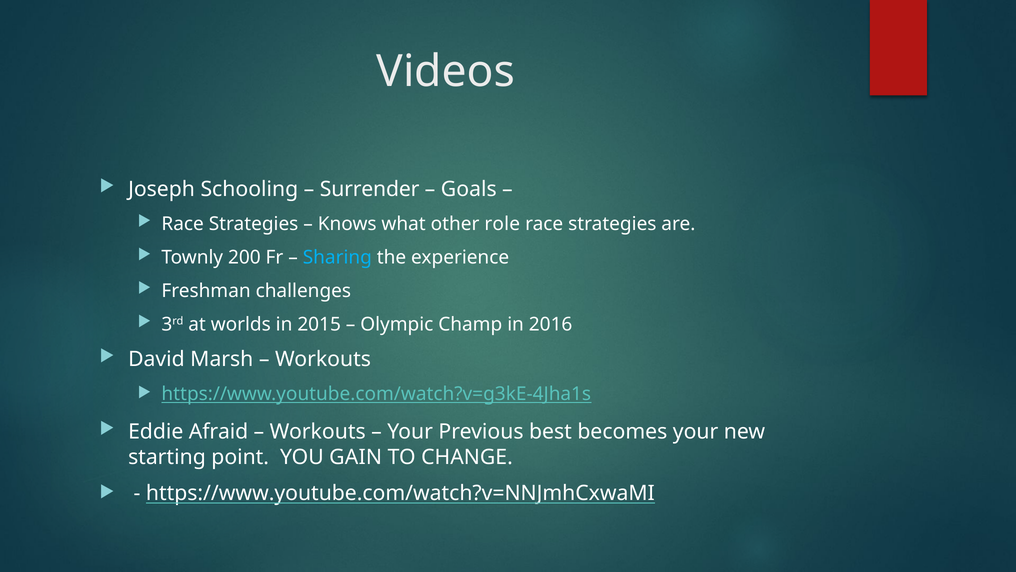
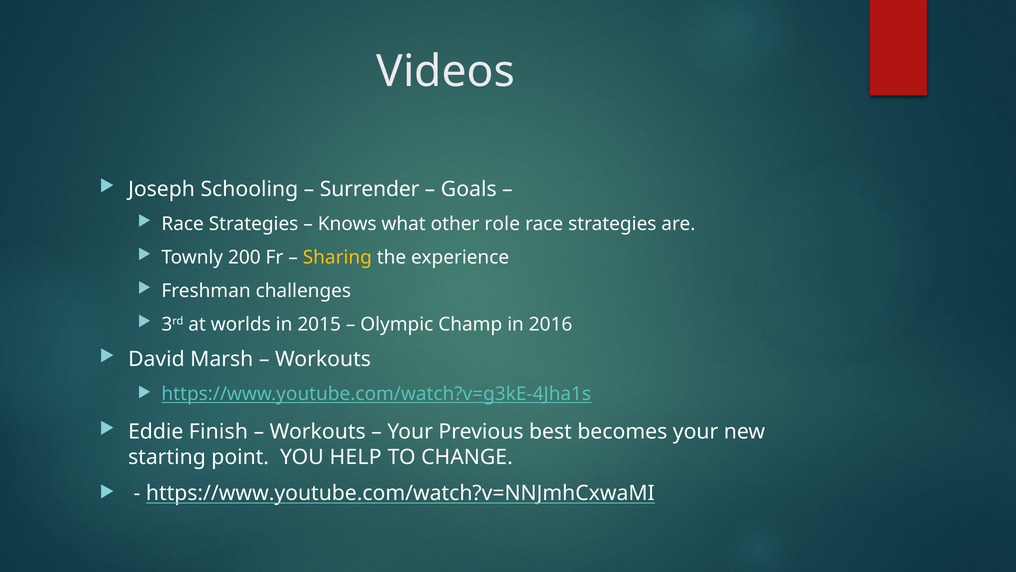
Sharing colour: light blue -> yellow
Afraid: Afraid -> Finish
GAIN: GAIN -> HELP
